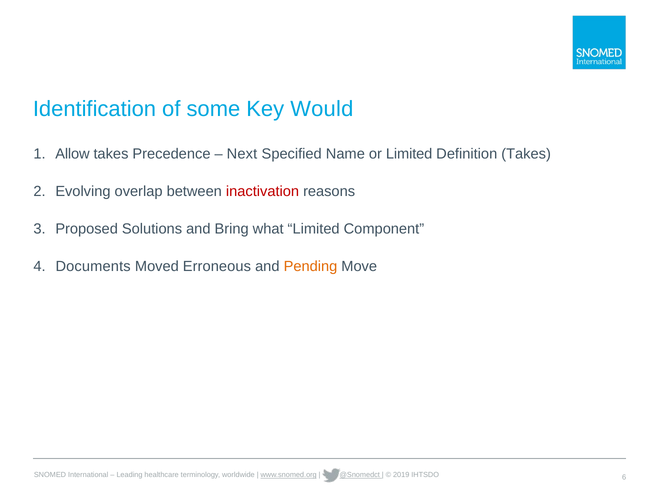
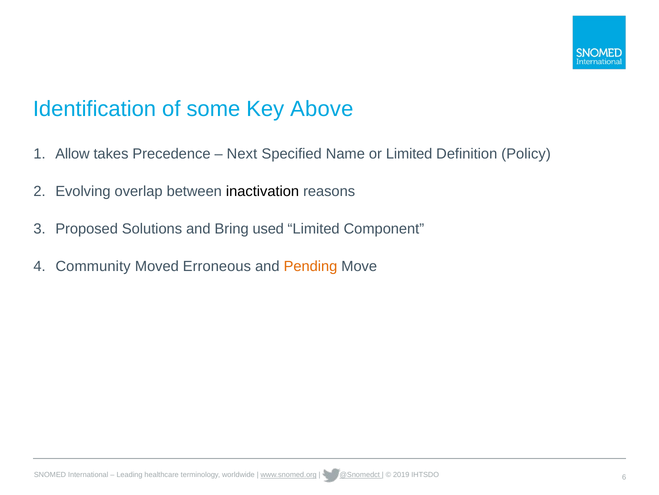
Would: Would -> Above
Definition Takes: Takes -> Policy
inactivation colour: red -> black
what: what -> used
Documents: Documents -> Community
